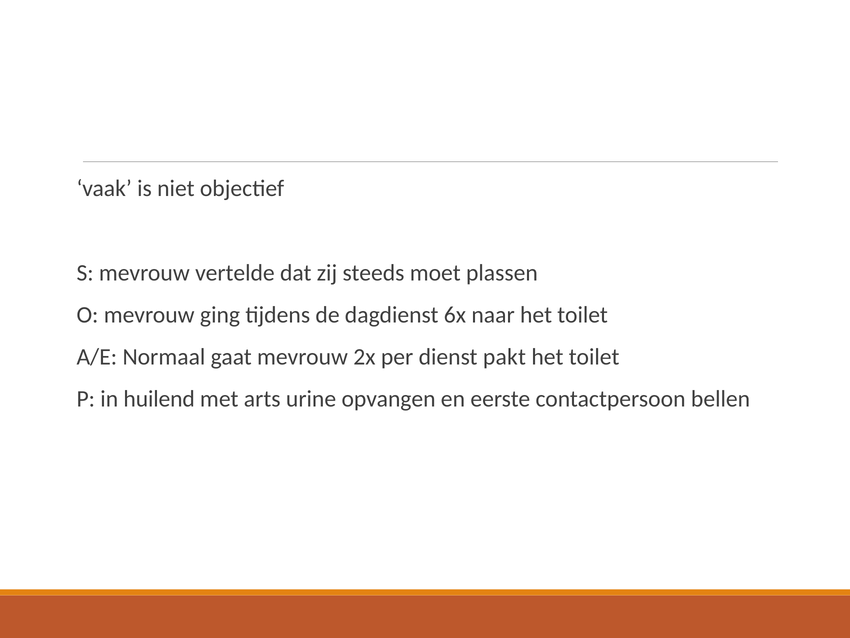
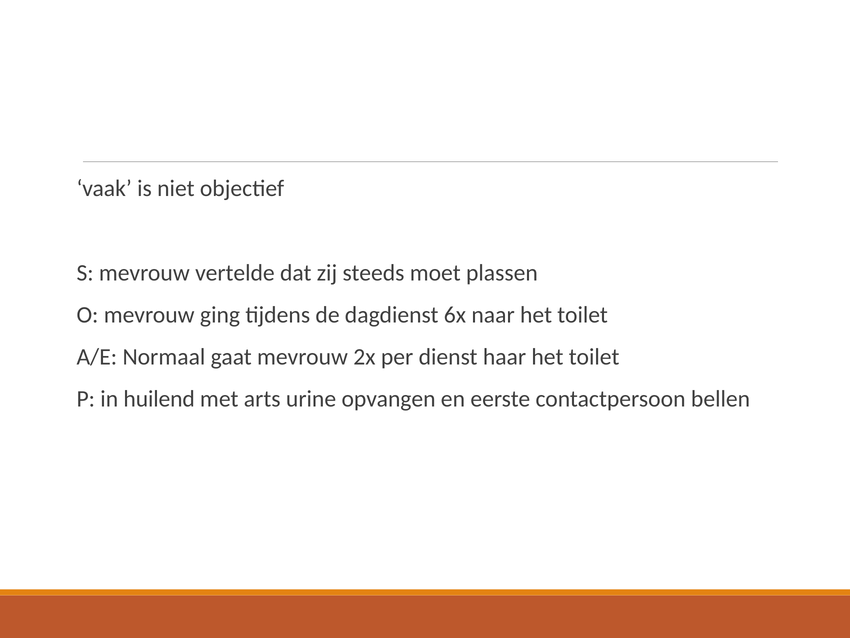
pakt: pakt -> haar
